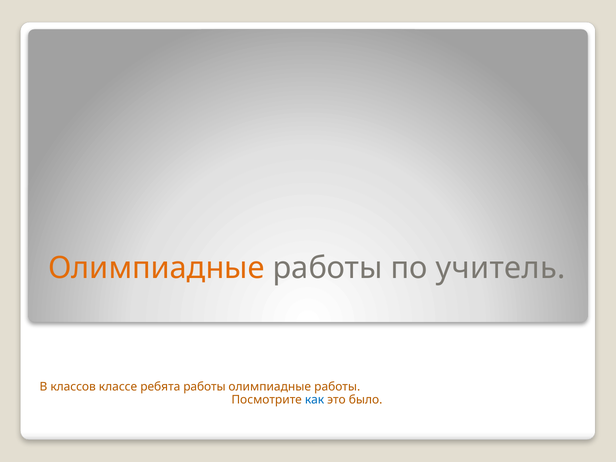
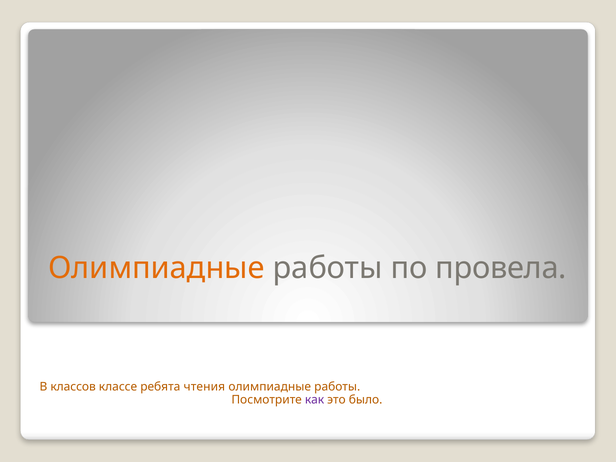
учитель: учитель -> провела
ребята работы: работы -> чтения
как colour: blue -> purple
